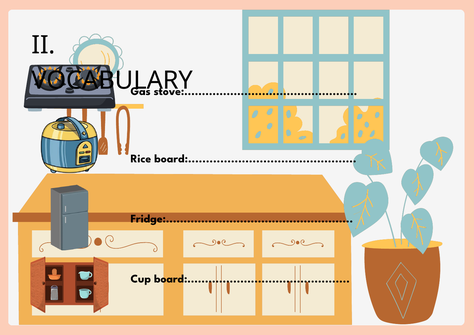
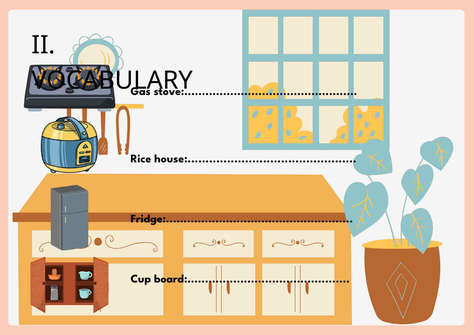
Rice board: board -> house
